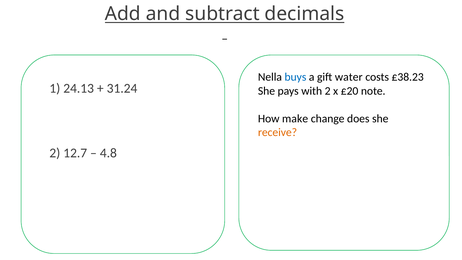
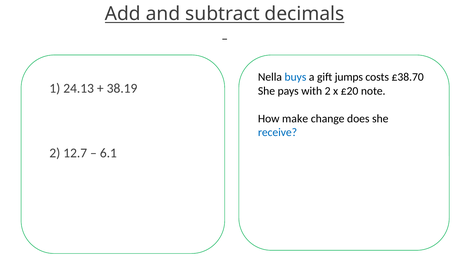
water: water -> jumps
£38.23: £38.23 -> £38.70
31.24: 31.24 -> 38.19
receive colour: orange -> blue
4.8: 4.8 -> 6.1
